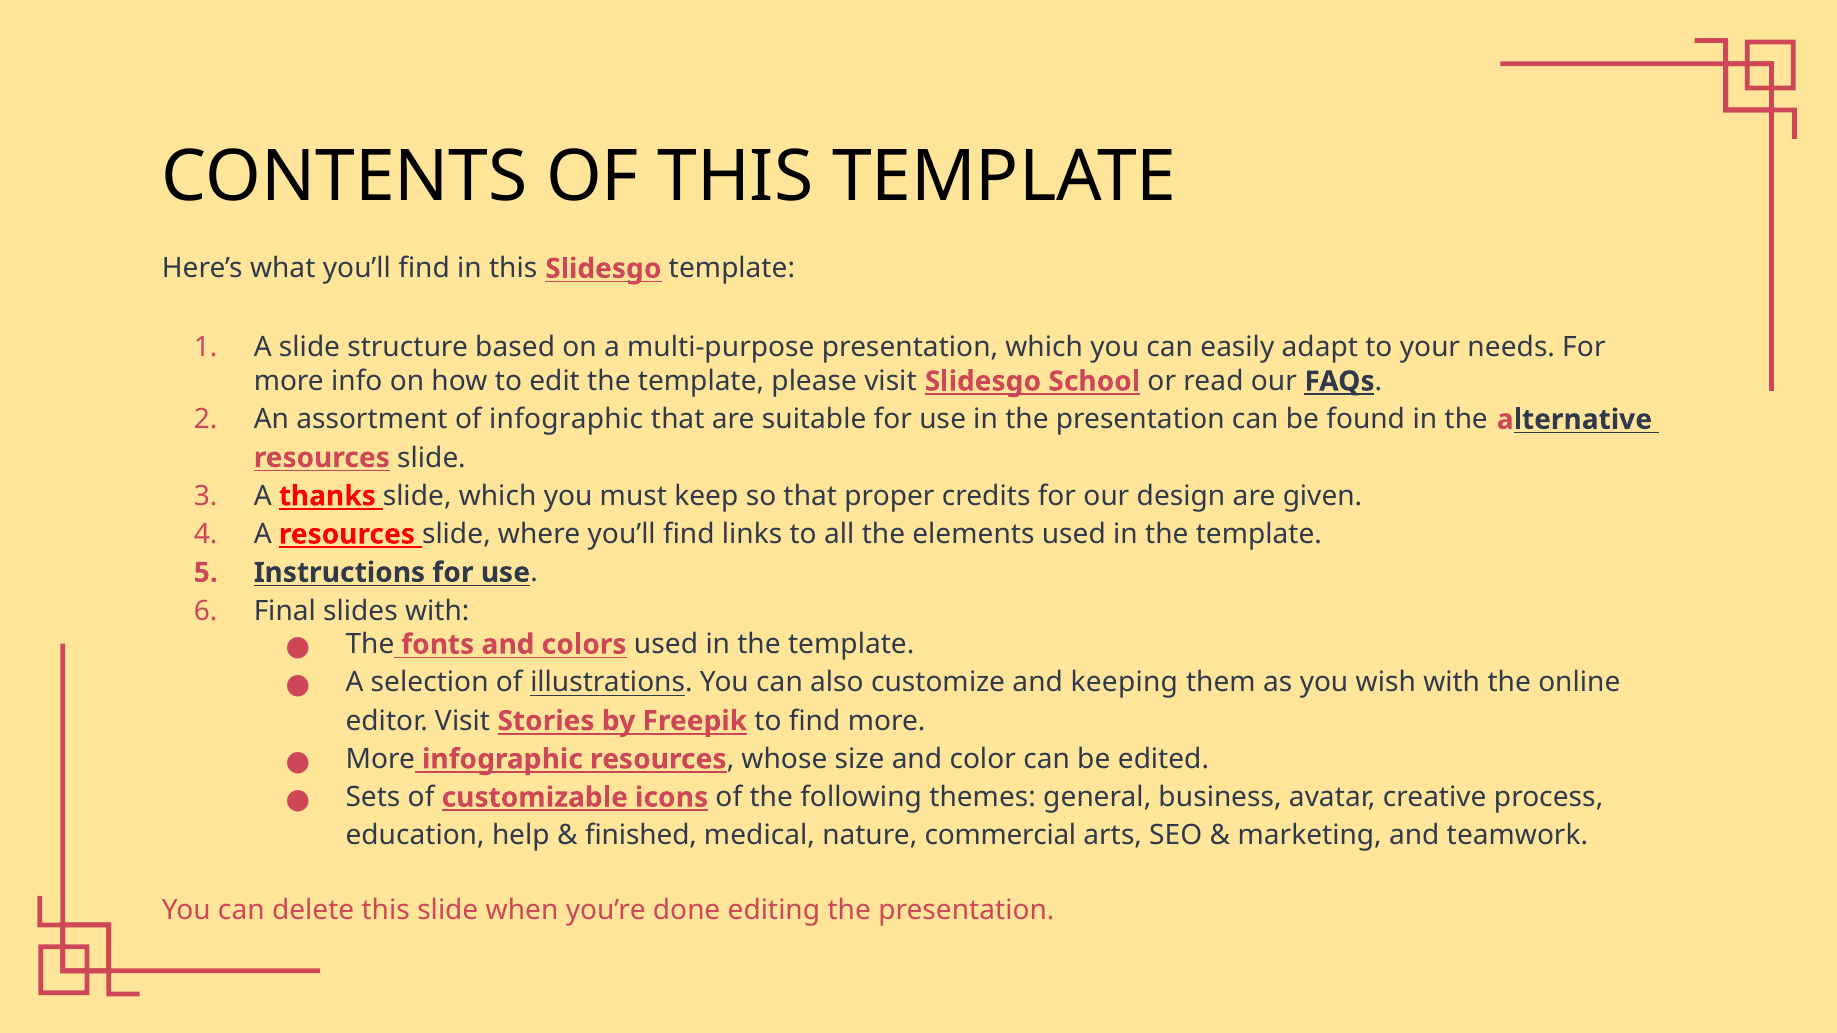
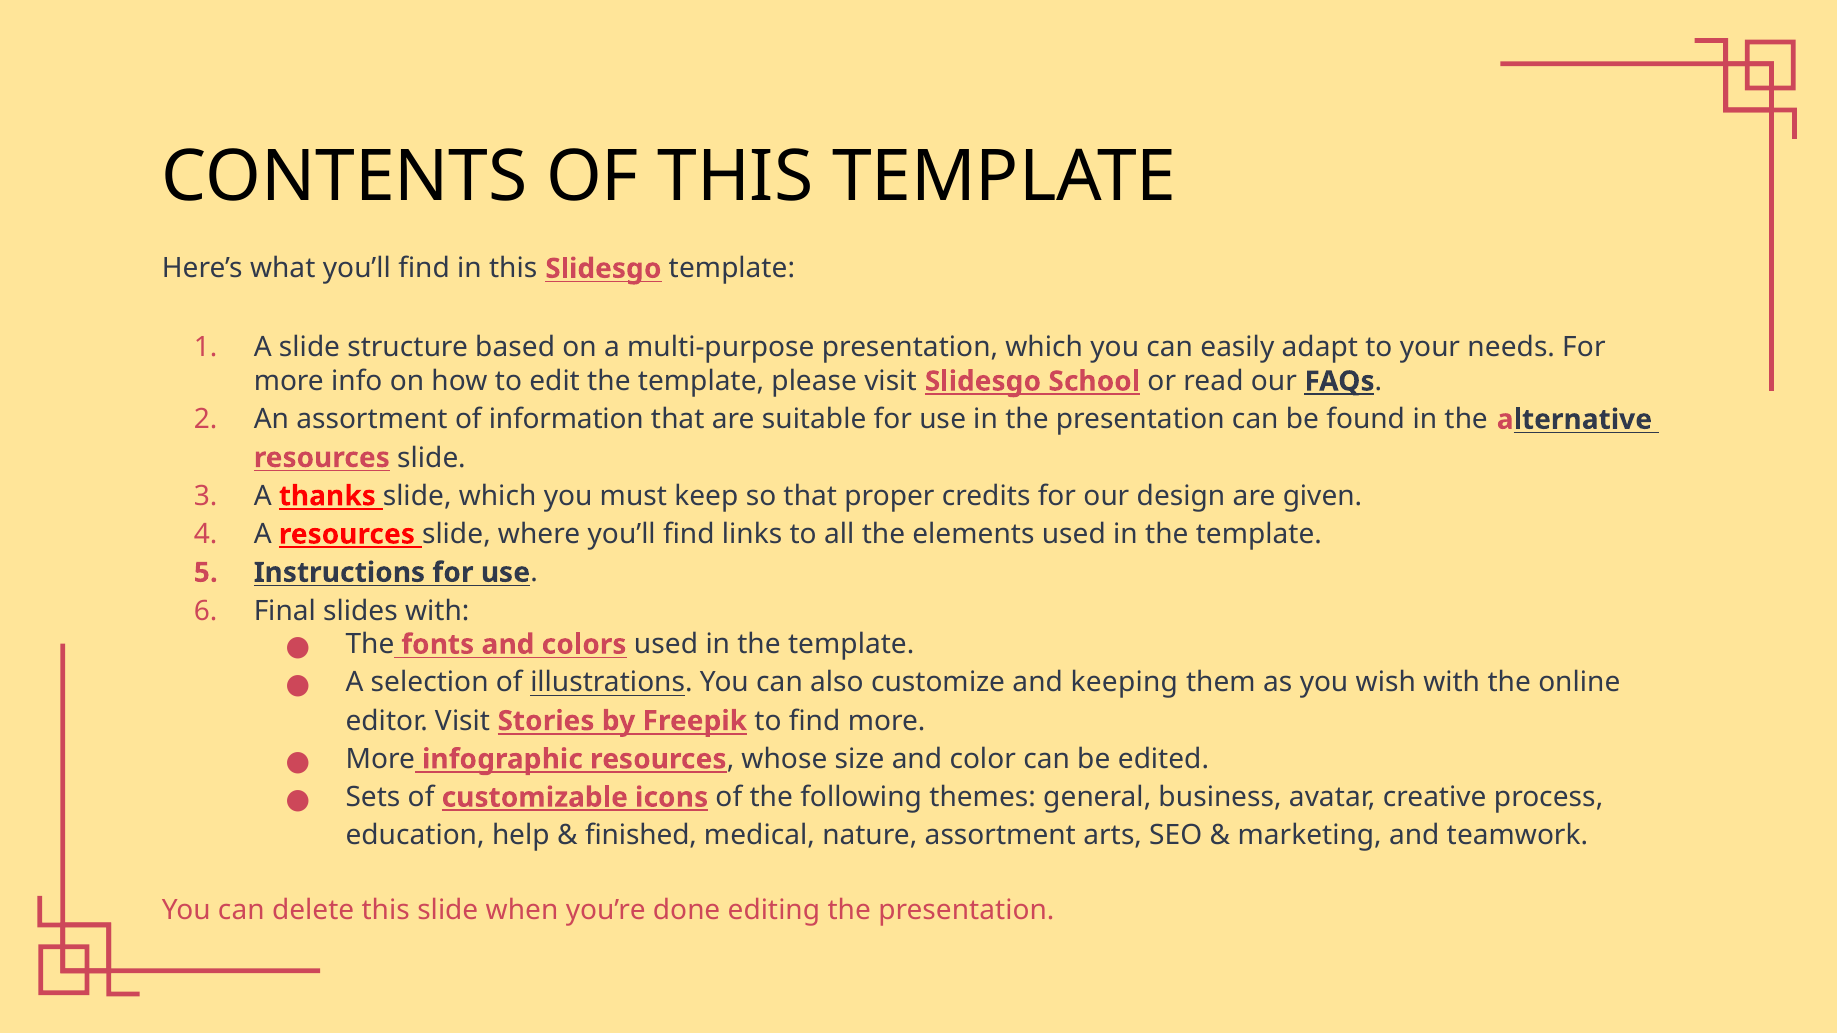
of infographic: infographic -> information
nature commercial: commercial -> assortment
